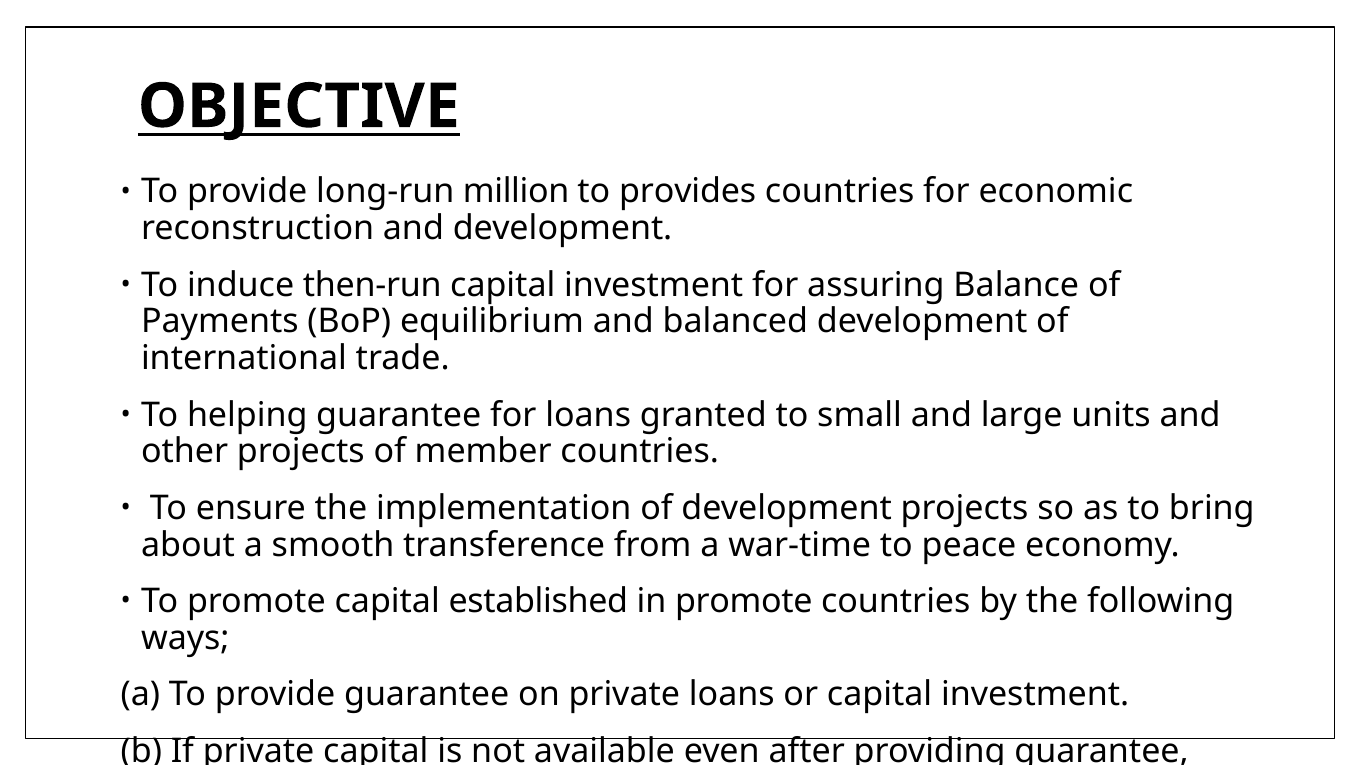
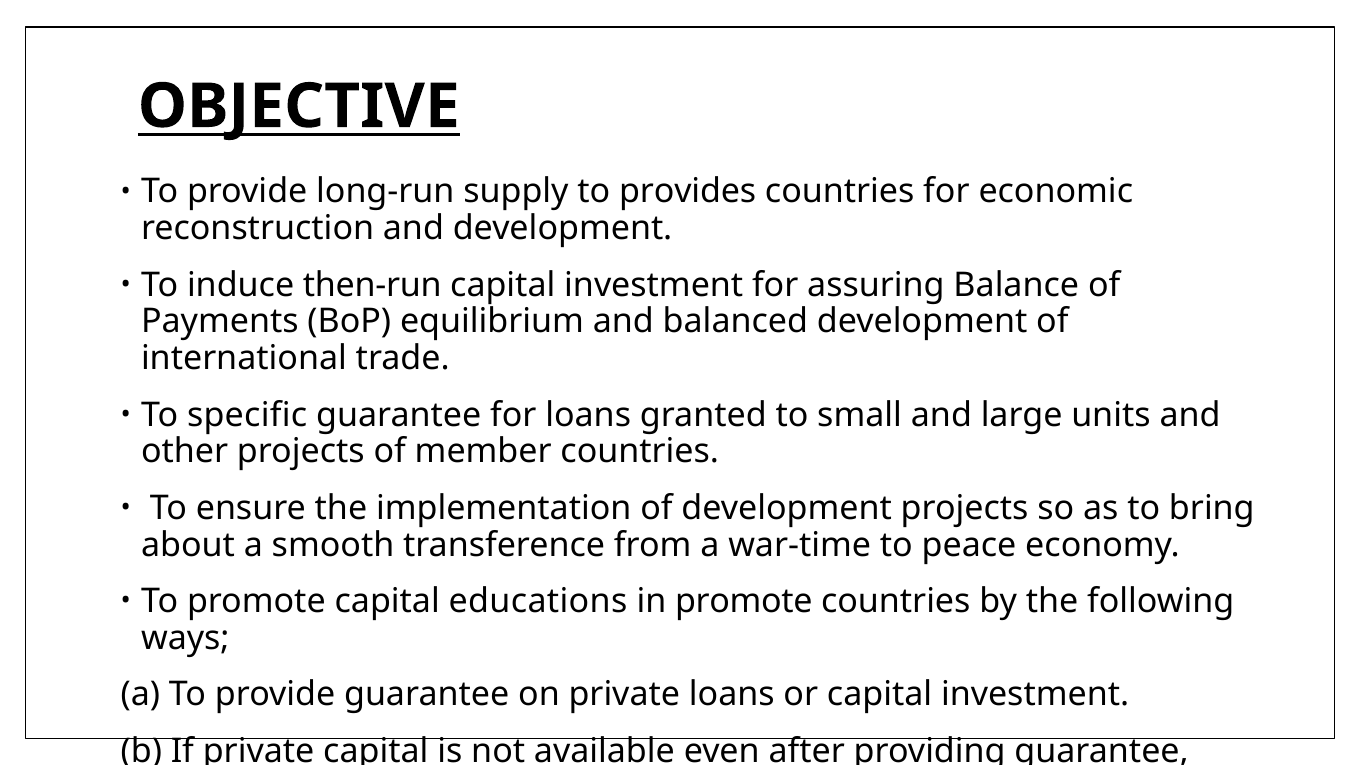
million: million -> supply
helping: helping -> specific
established: established -> educations
